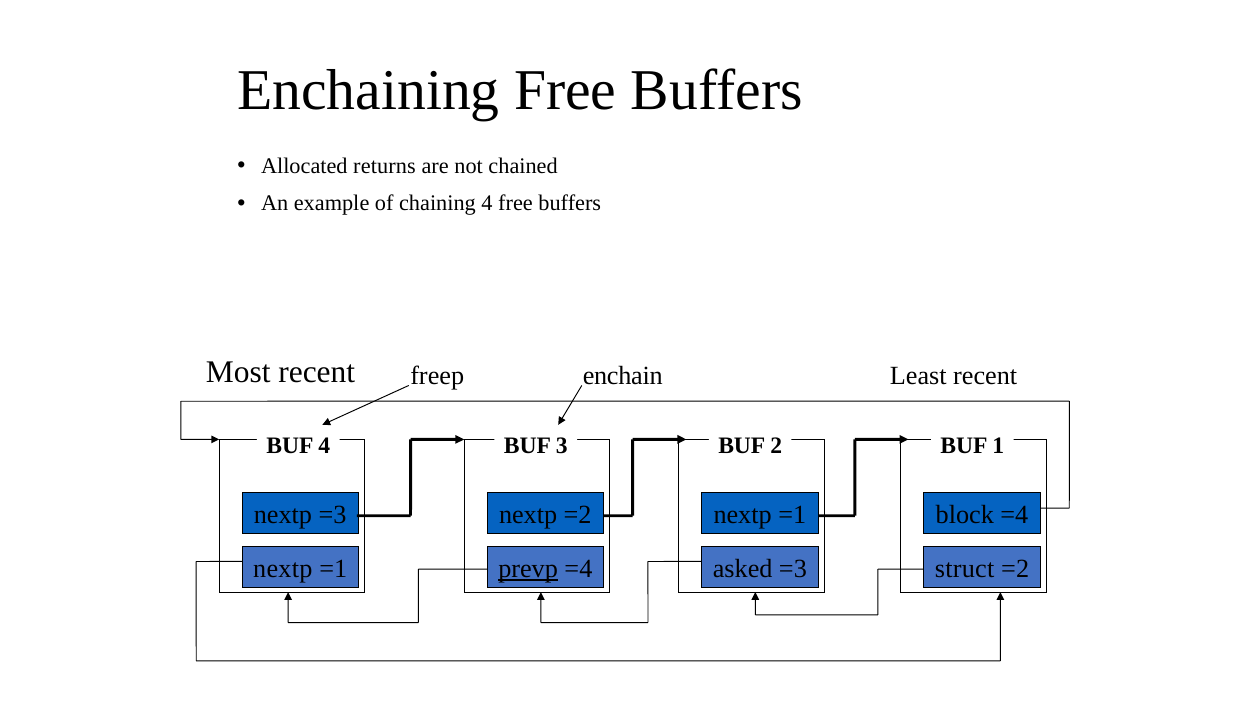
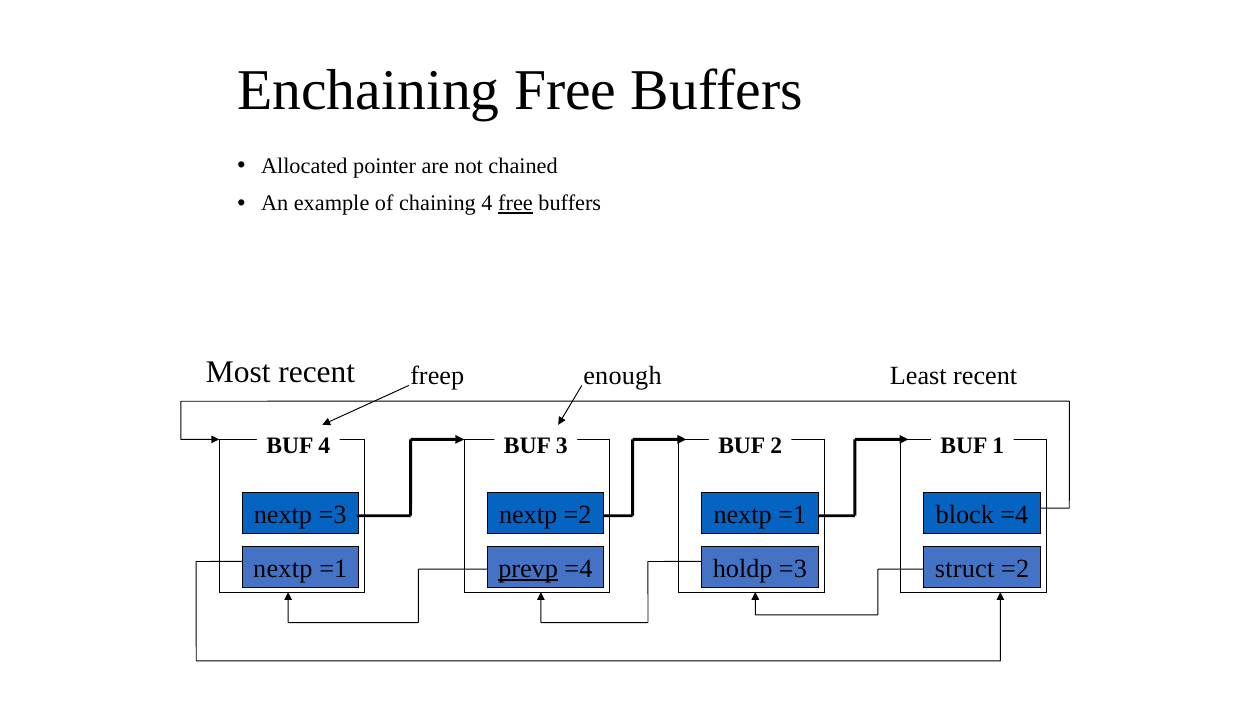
returns: returns -> pointer
free at (515, 203) underline: none -> present
enchain: enchain -> enough
asked: asked -> holdp
